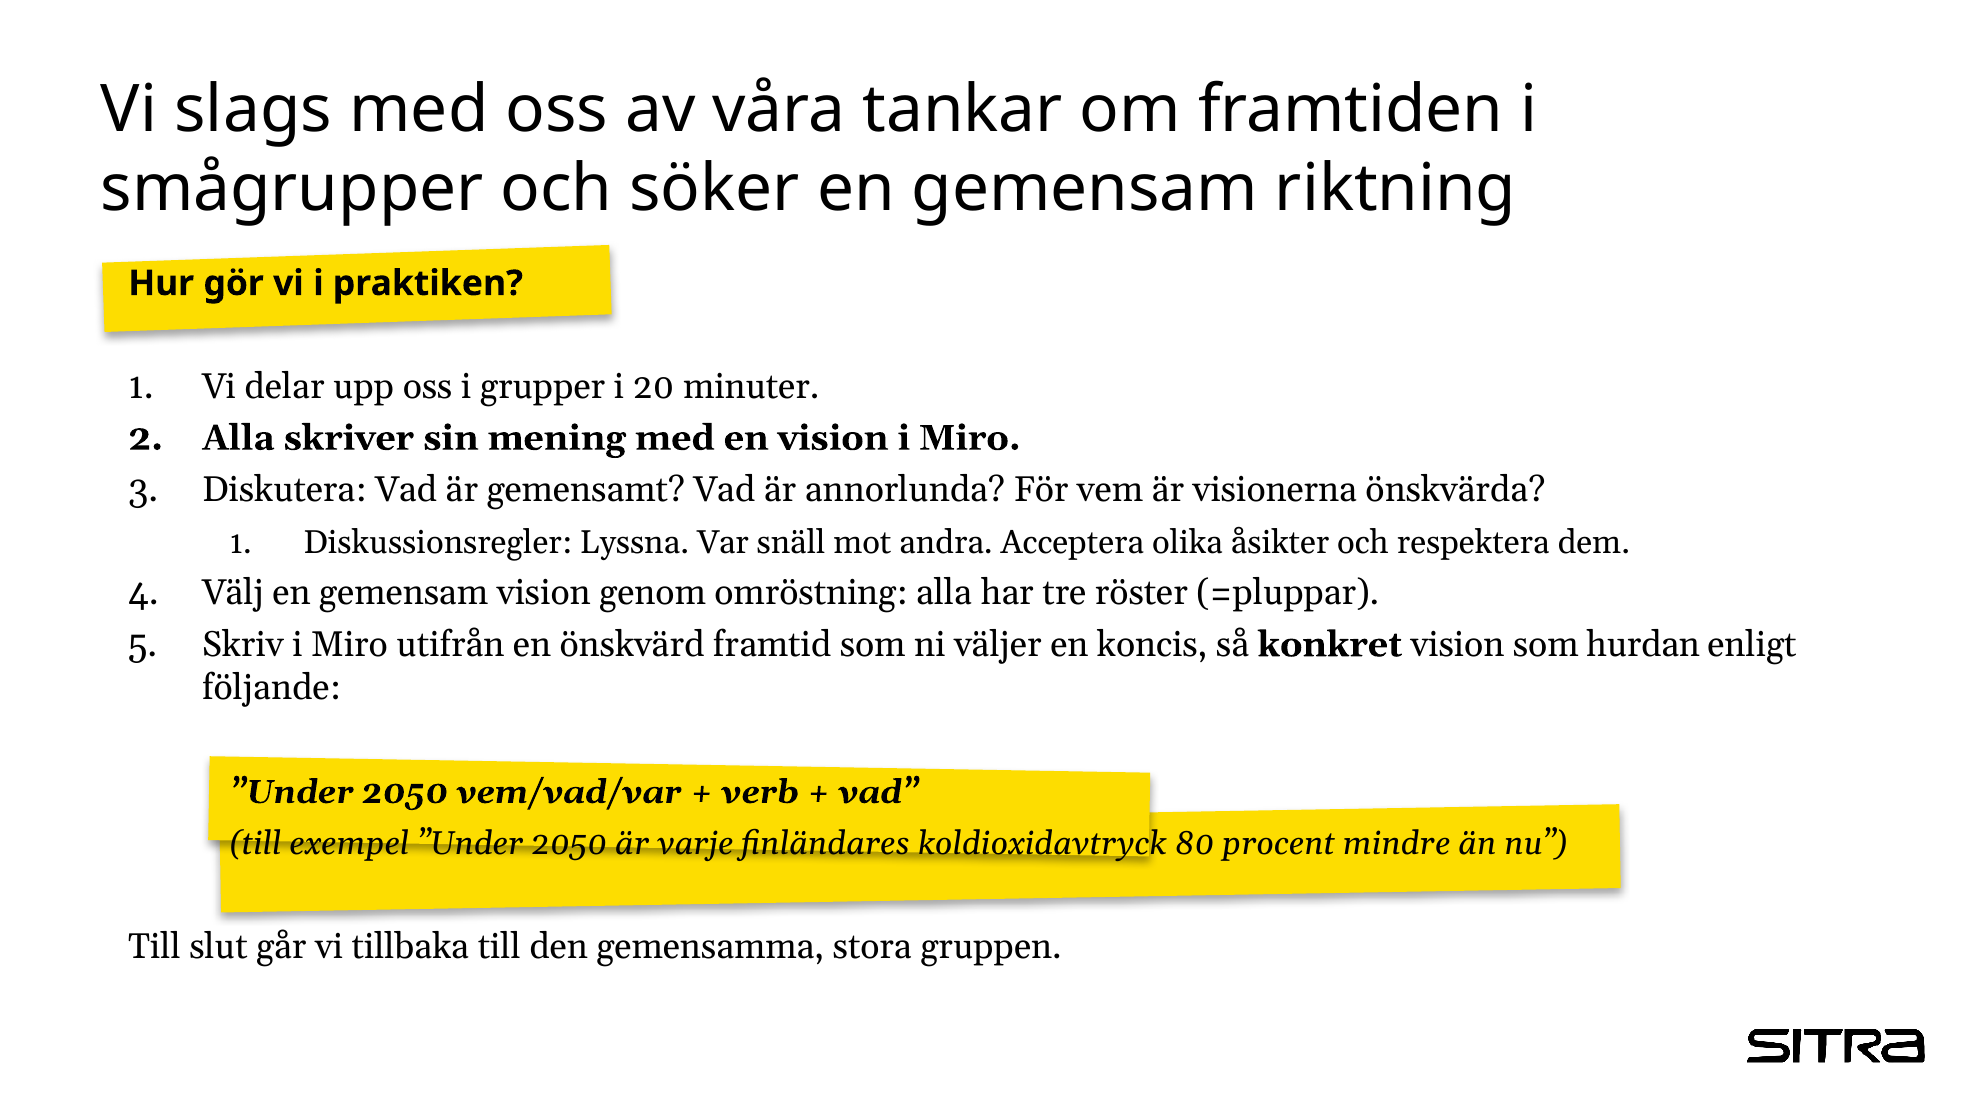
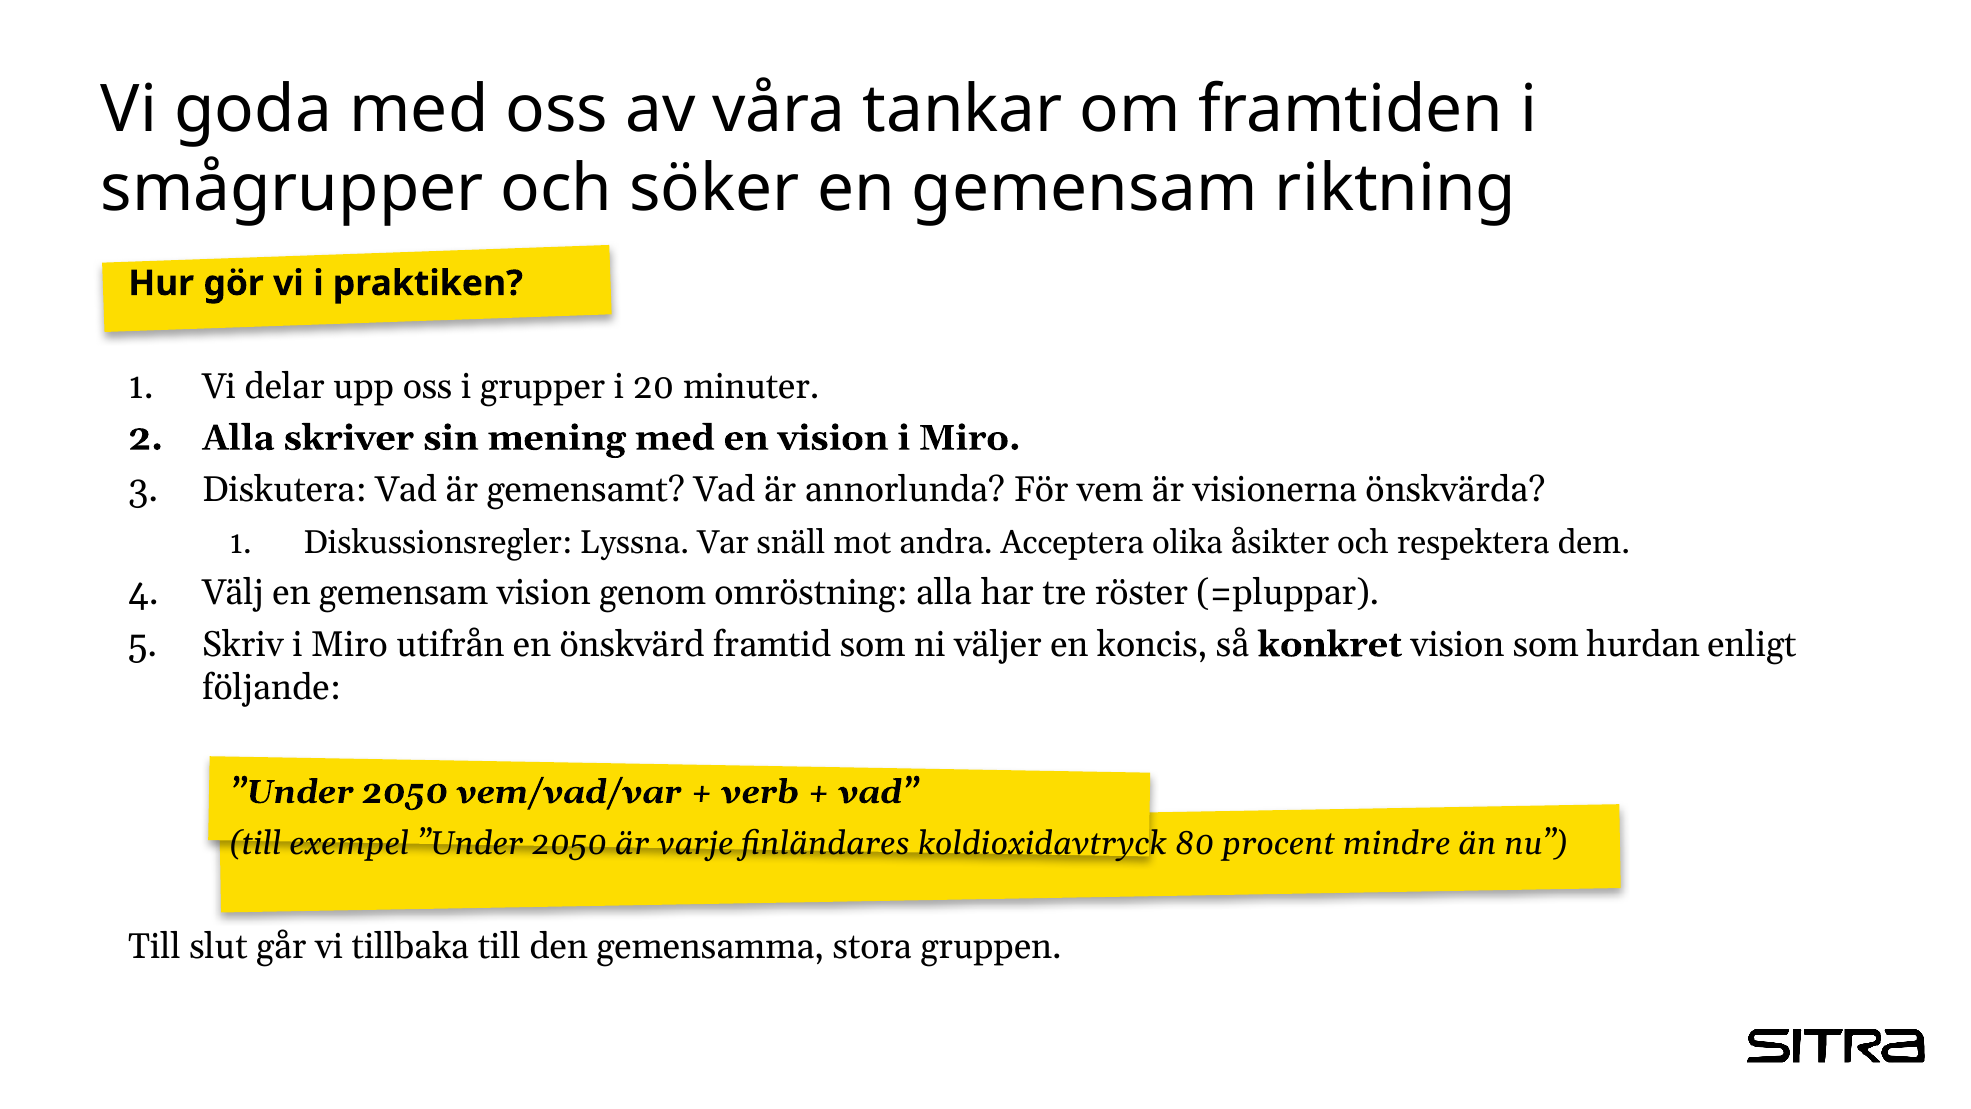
slags: slags -> goda
